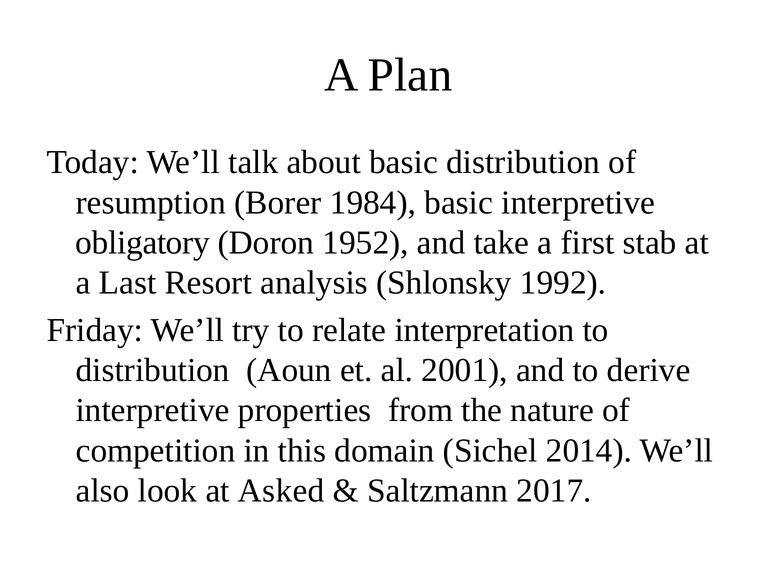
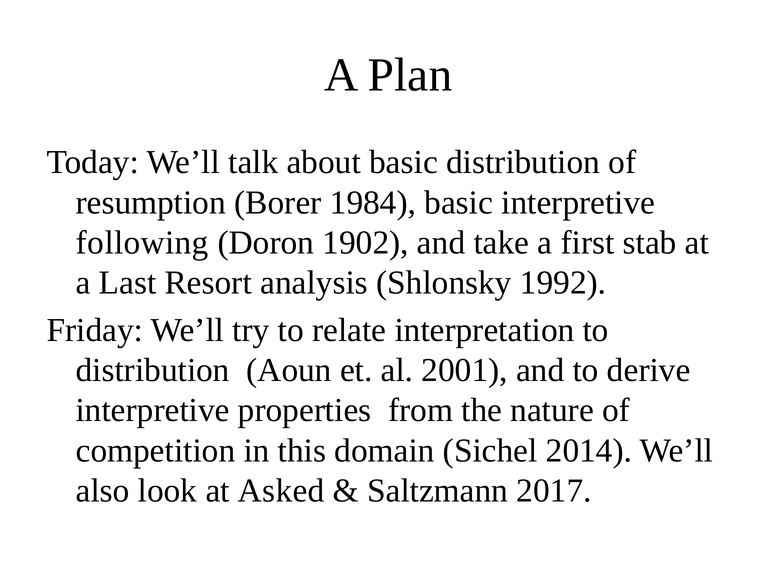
obligatory: obligatory -> following
1952: 1952 -> 1902
